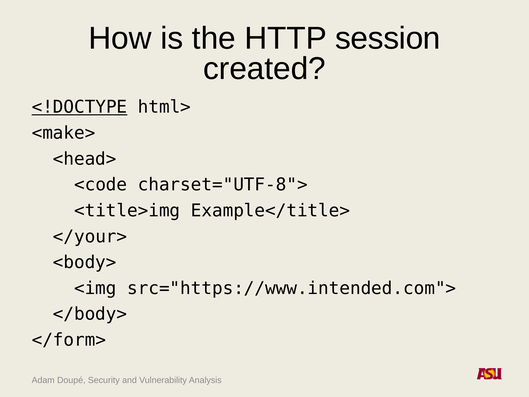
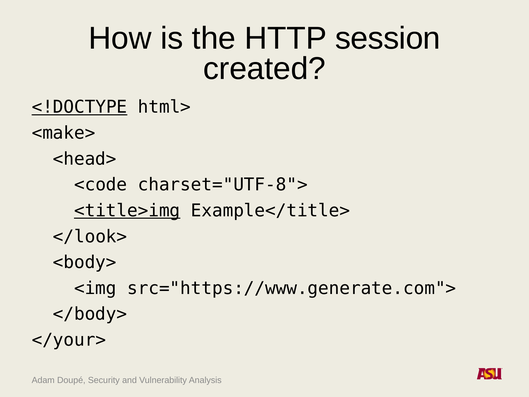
<title>img underline: none -> present
</your>: </your> -> </look>
src="https://www.intended.com">: src="https://www.intended.com"> -> src="https://www.generate.com">
</form>: </form> -> </your>
